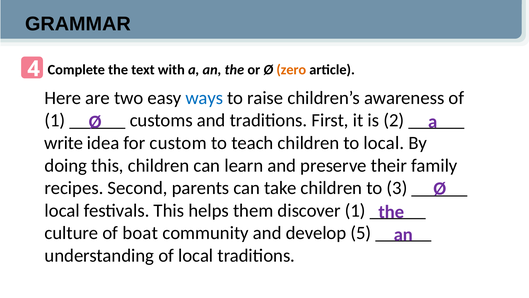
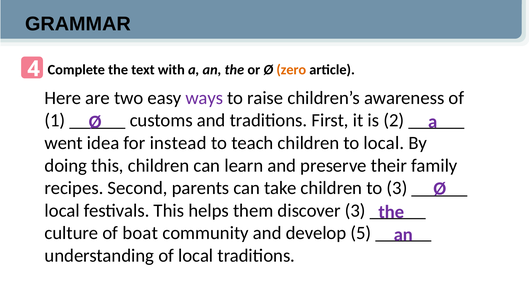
ways colour: blue -> purple
write: write -> went
custom: custom -> instead
discover 1: 1 -> 3
